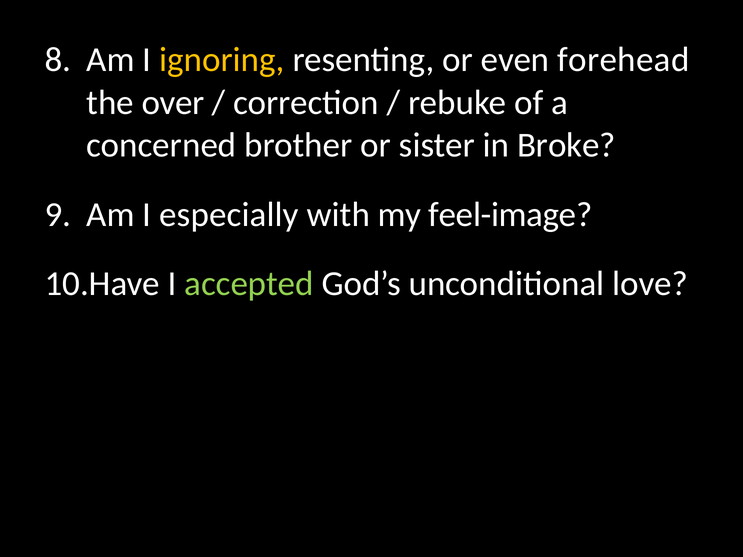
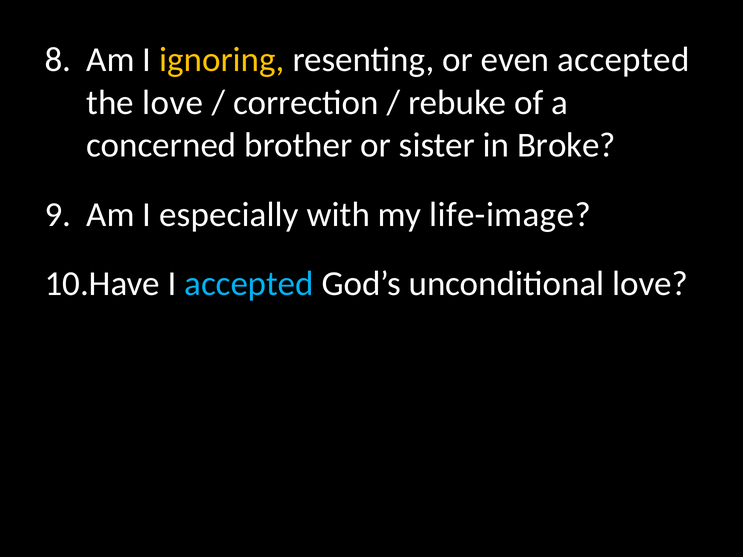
even forehead: forehead -> accepted
the over: over -> love
feel-image: feel-image -> life-image
accepted at (249, 284) colour: light green -> light blue
